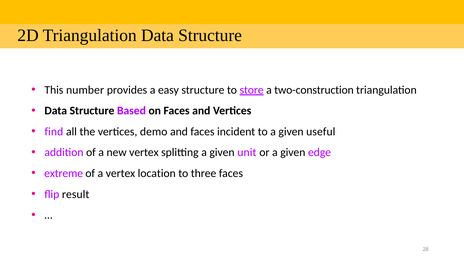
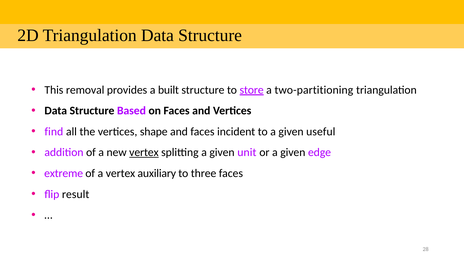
number: number -> removal
easy: easy -> built
two-construction: two-construction -> two-partitioning
demo: demo -> shape
vertex at (144, 152) underline: none -> present
location: location -> auxiliary
